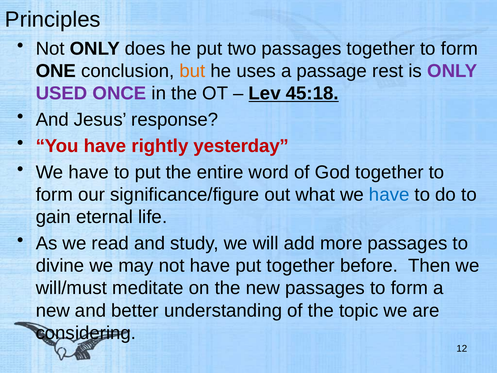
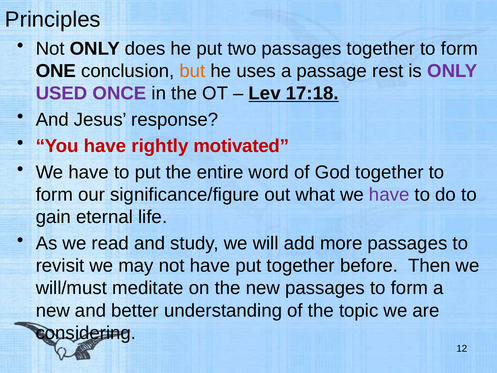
45:18: 45:18 -> 17:18
yesterday: yesterday -> motivated
have at (389, 195) colour: blue -> purple
divine: divine -> revisit
